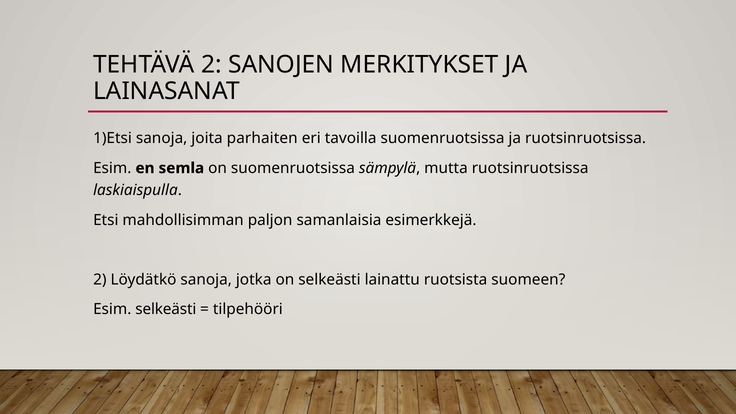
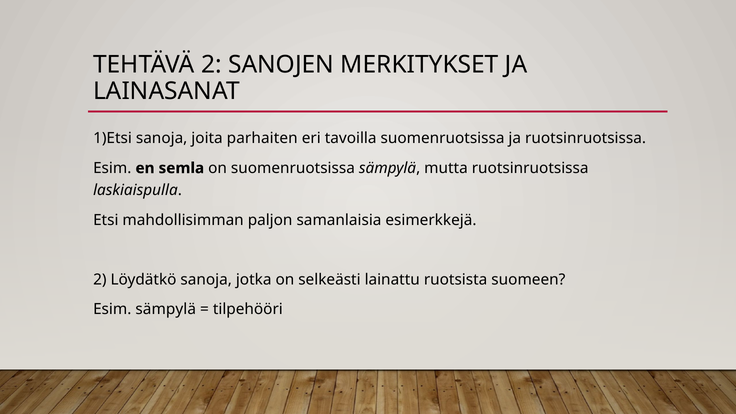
Esim selkeästi: selkeästi -> sämpylä
